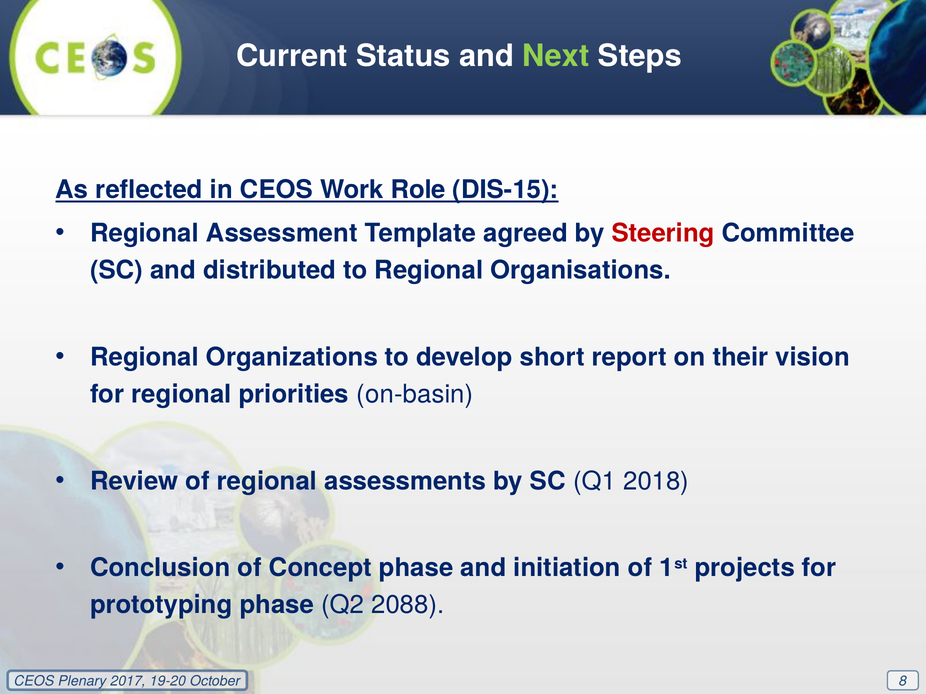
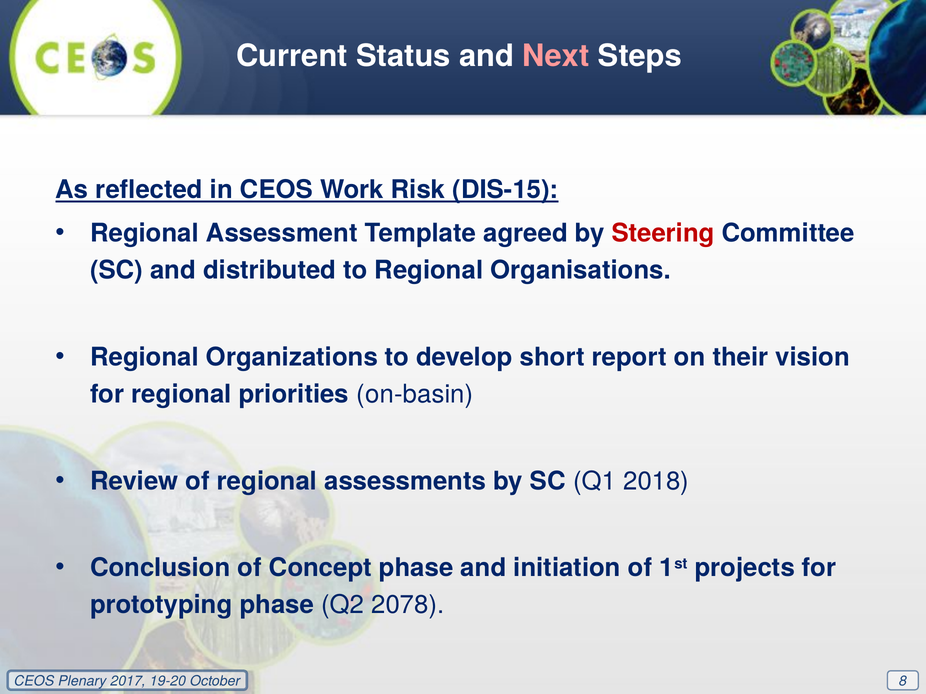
Next colour: light green -> pink
Role: Role -> Risk
2088: 2088 -> 2078
